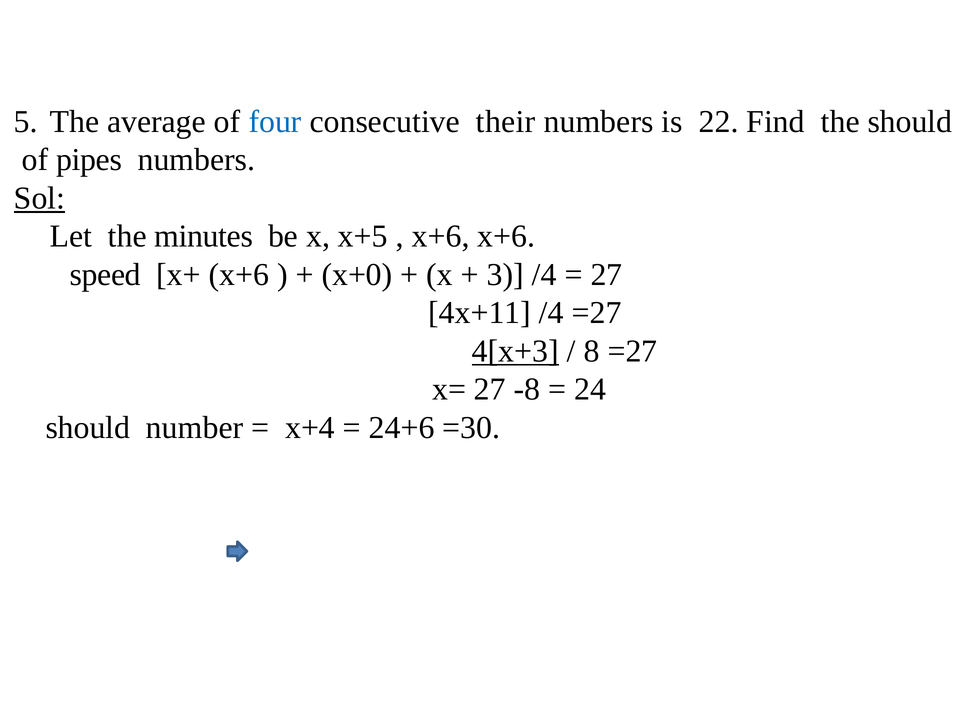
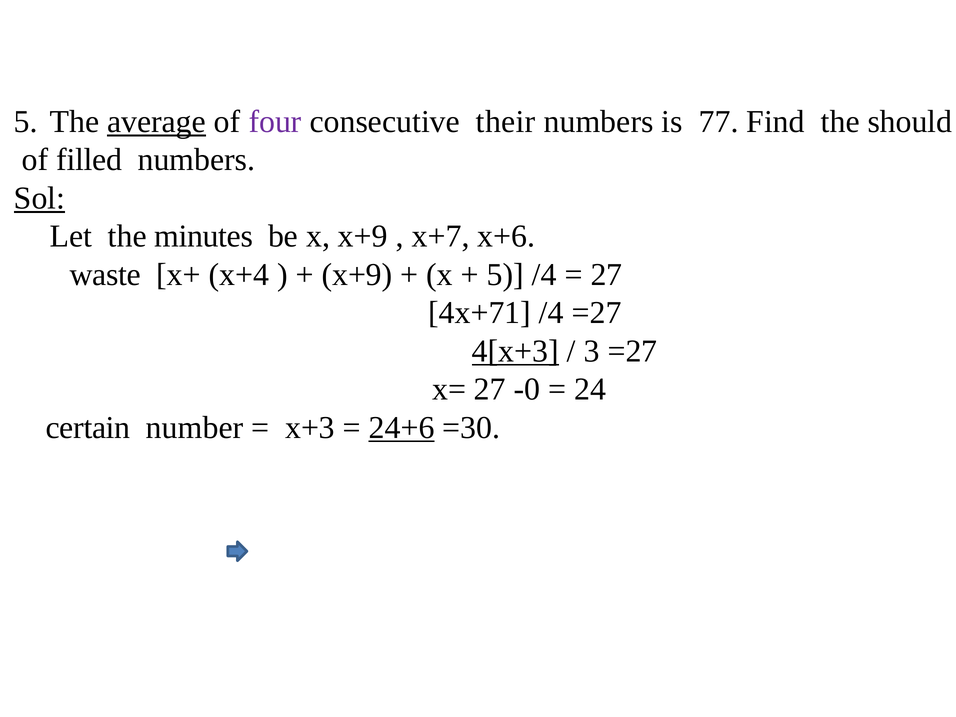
average underline: none -> present
four colour: blue -> purple
22: 22 -> 77
pipes: pipes -> filled
x x+5: x+5 -> x+9
x+6 at (441, 236): x+6 -> x+7
speed: speed -> waste
x+ x+6: x+6 -> x+4
x+0 at (357, 275): x+0 -> x+9
3 at (505, 275): 3 -> 5
4x+11: 4x+11 -> 4x+71
8: 8 -> 3
-8: -8 -> -0
should at (88, 428): should -> certain
x+4: x+4 -> x+3
24+6 underline: none -> present
